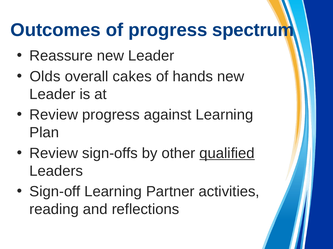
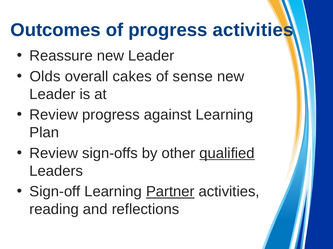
progress spectrum: spectrum -> activities
hands: hands -> sense
Partner underline: none -> present
